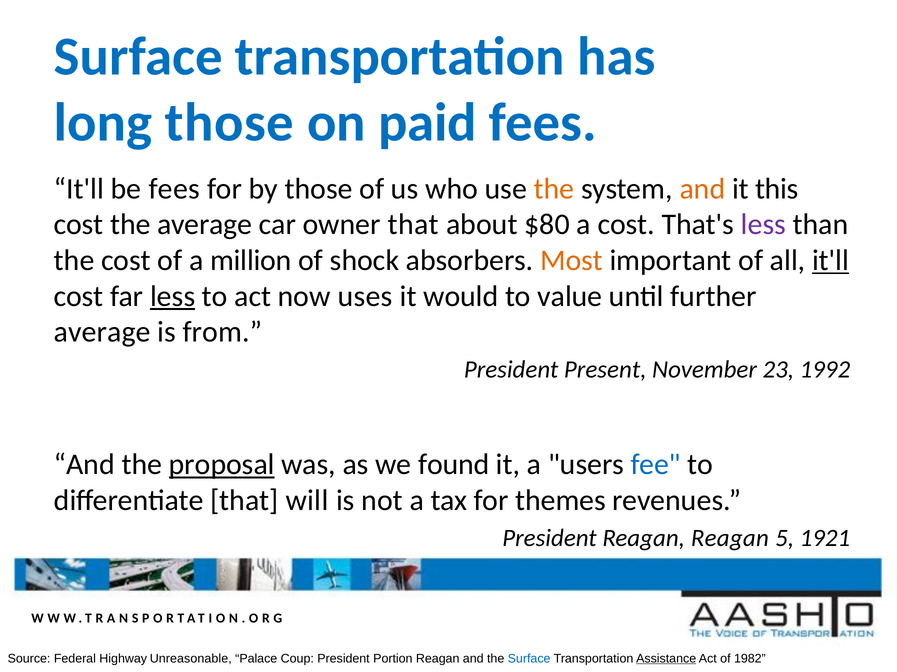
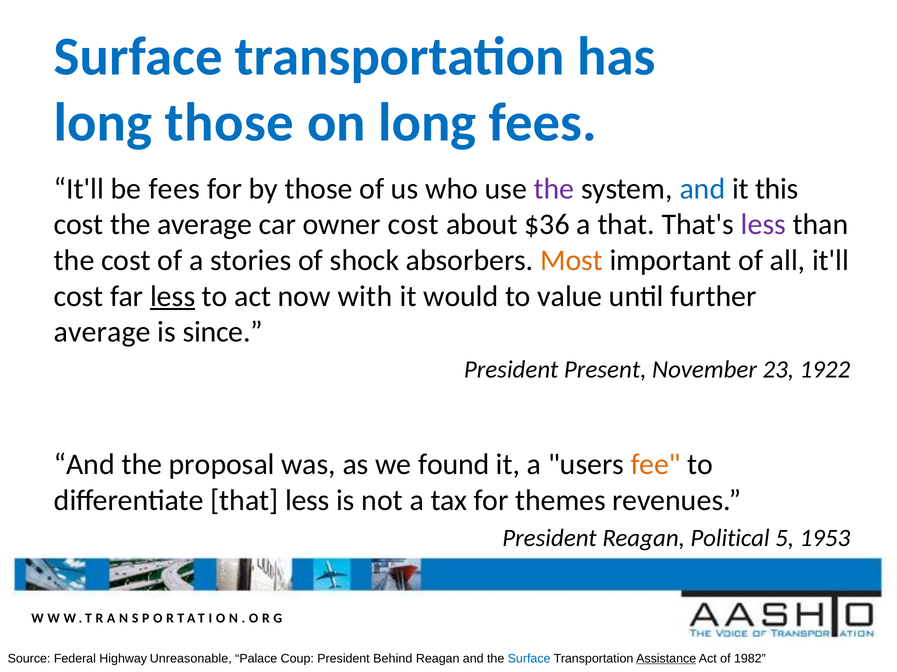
on paid: paid -> long
the at (554, 189) colour: orange -> purple
and at (702, 189) colour: orange -> blue
owner that: that -> cost
$80: $80 -> $36
a cost: cost -> that
million: million -> stories
it'll at (831, 261) underline: present -> none
uses: uses -> with
from: from -> since
1992: 1992 -> 1922
proposal underline: present -> none
fee colour: blue -> orange
that will: will -> less
Reagan Reagan: Reagan -> Political
1921: 1921 -> 1953
Portion: Portion -> Behind
